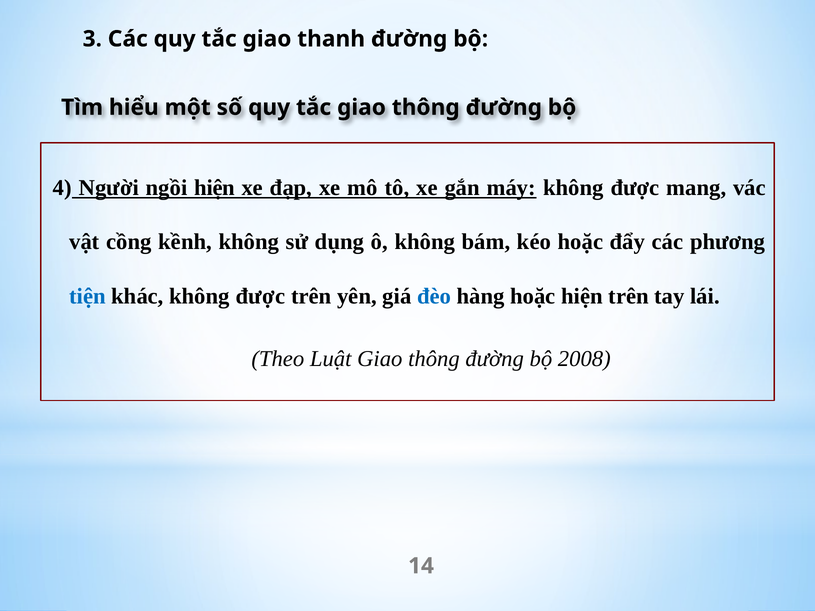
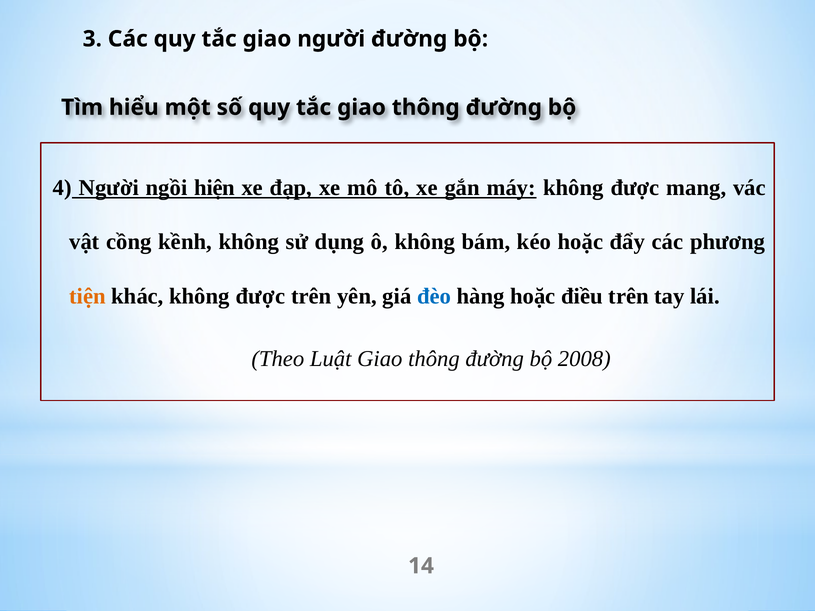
giao thanh: thanh -> người
tiện colour: blue -> orange
hoặc hiện: hiện -> điều
